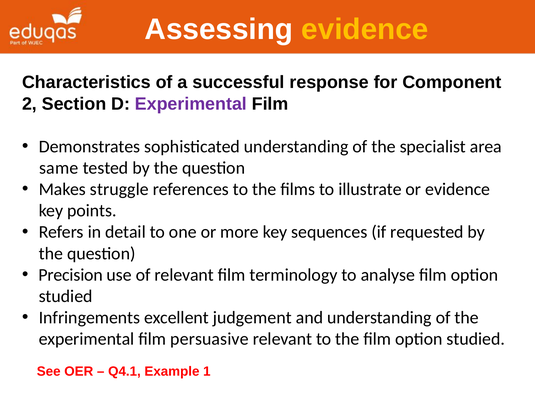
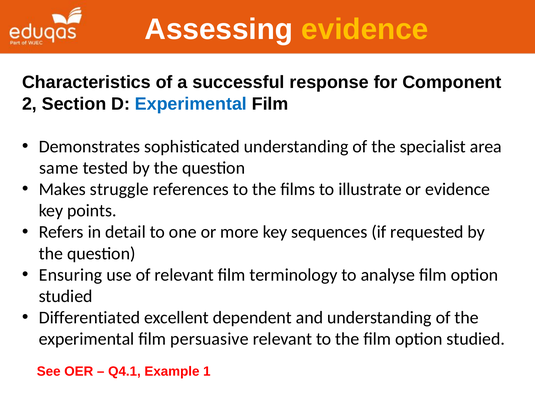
Experimental at (191, 104) colour: purple -> blue
Precision: Precision -> Ensuring
Infringements: Infringements -> Differentiated
judgement: judgement -> dependent
